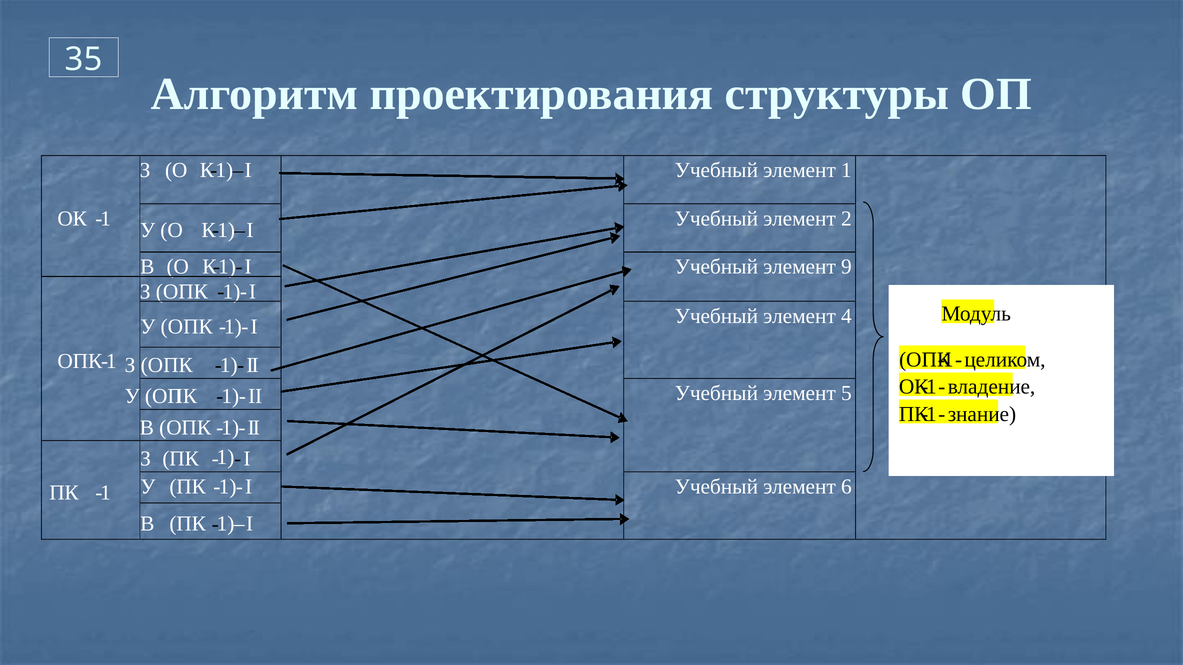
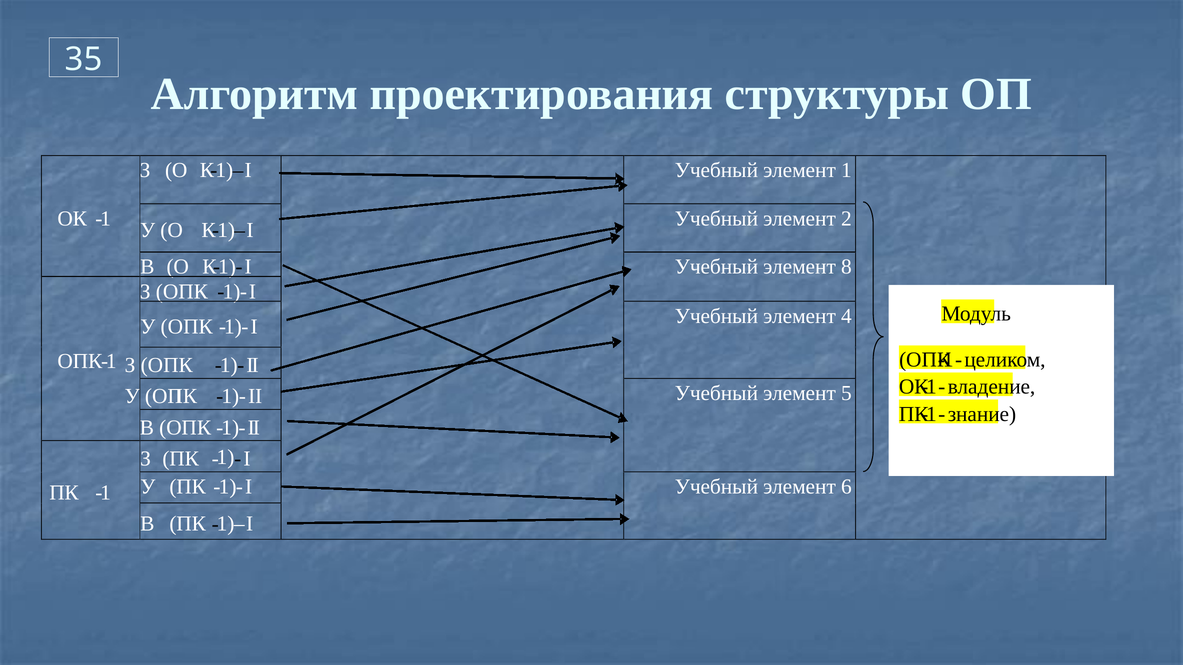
9: 9 -> 8
